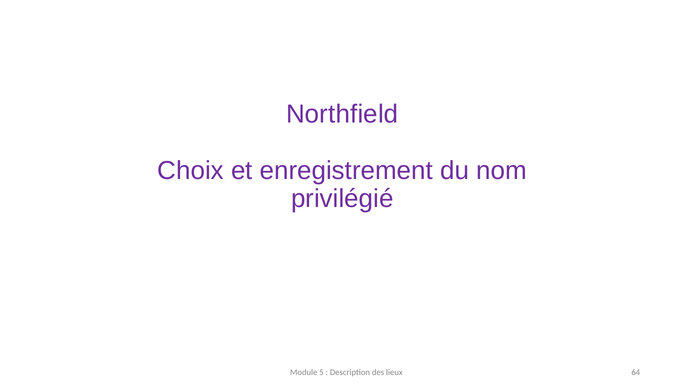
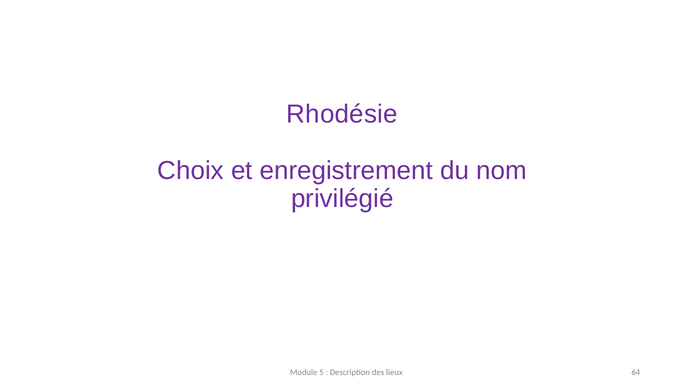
Northfield: Northfield -> Rhodésie
